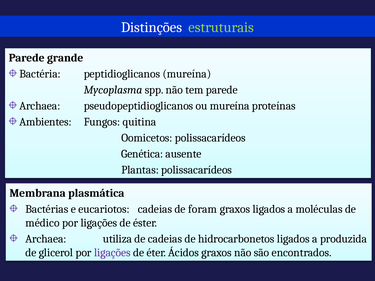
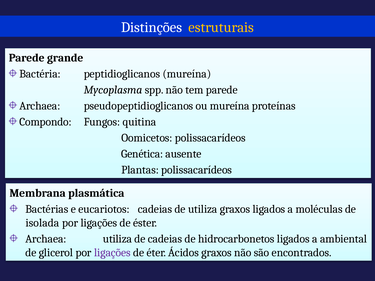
estruturais colour: light green -> yellow
Ambientes: Ambientes -> Compondo
de foram: foram -> utiliza
médico: médico -> isolada
produzida: produzida -> ambiental
